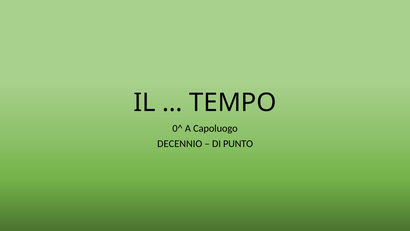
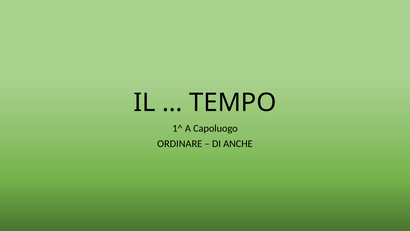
0^: 0^ -> 1^
DECENNIO: DECENNIO -> ORDINARE
PUNTO: PUNTO -> ANCHE
